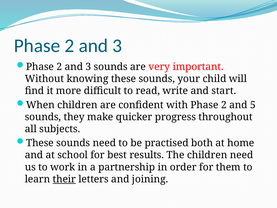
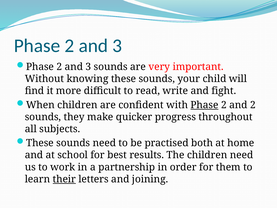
start: start -> fight
Phase at (204, 105) underline: none -> present
and 5: 5 -> 2
